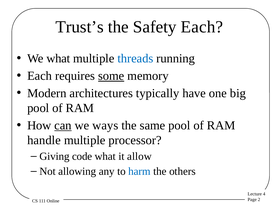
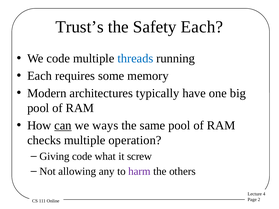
We what: what -> code
some underline: present -> none
handle: handle -> checks
processor: processor -> operation
allow: allow -> screw
harm colour: blue -> purple
